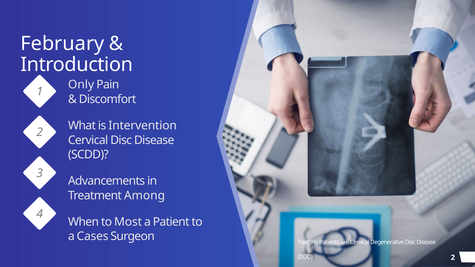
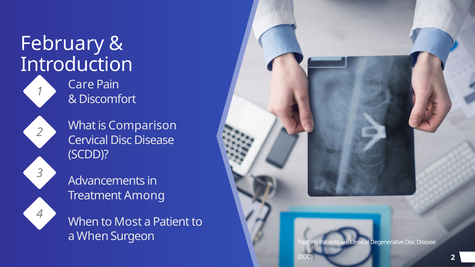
Only: Only -> Care
Intervention: Intervention -> Comparison
a Cases: Cases -> When
